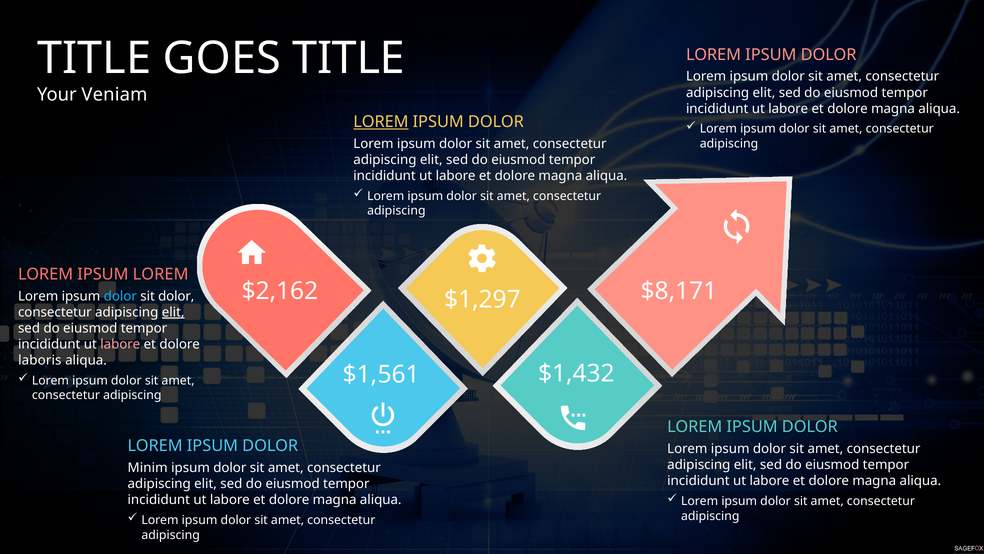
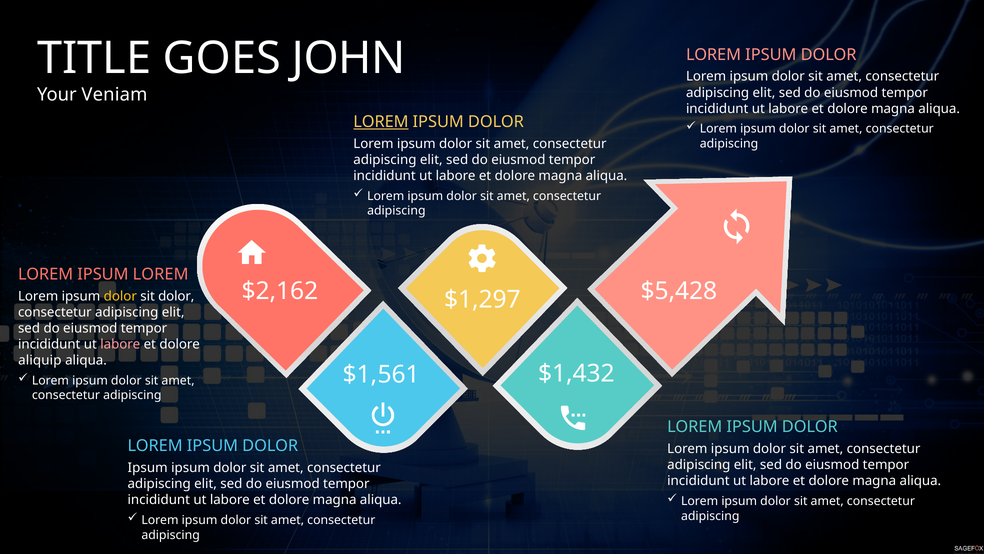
GOES TITLE: TITLE -> JOHN
$8,171: $8,171 -> $5,428
dolor at (120, 296) colour: light blue -> yellow
elit at (173, 312) underline: present -> none
laboris: laboris -> aliquip
Minim at (148, 468): Minim -> Ipsum
